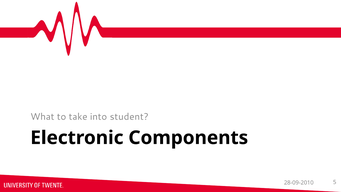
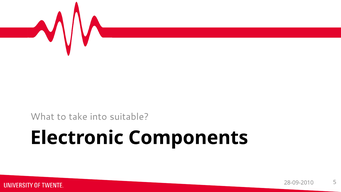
student: student -> suitable
